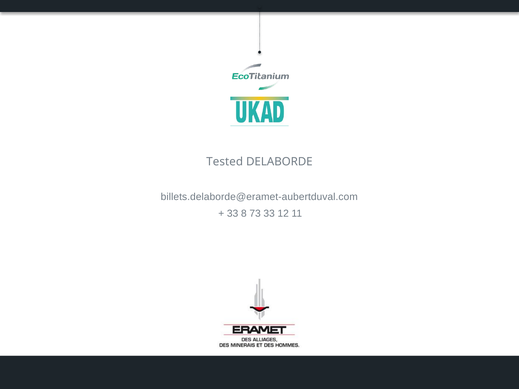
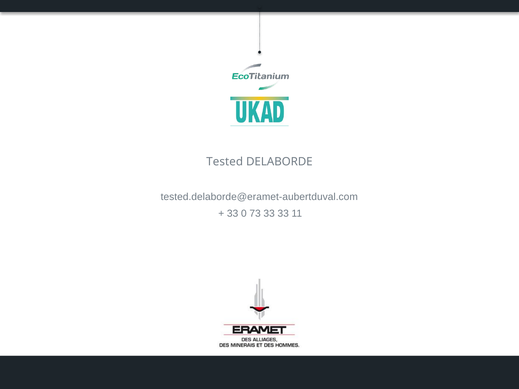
billets.delaborde@eramet-aubertduval.com: billets.delaborde@eramet-aubertduval.com -> tested.delaborde@eramet-aubertduval.com
8: 8 -> 0
33 12: 12 -> 33
